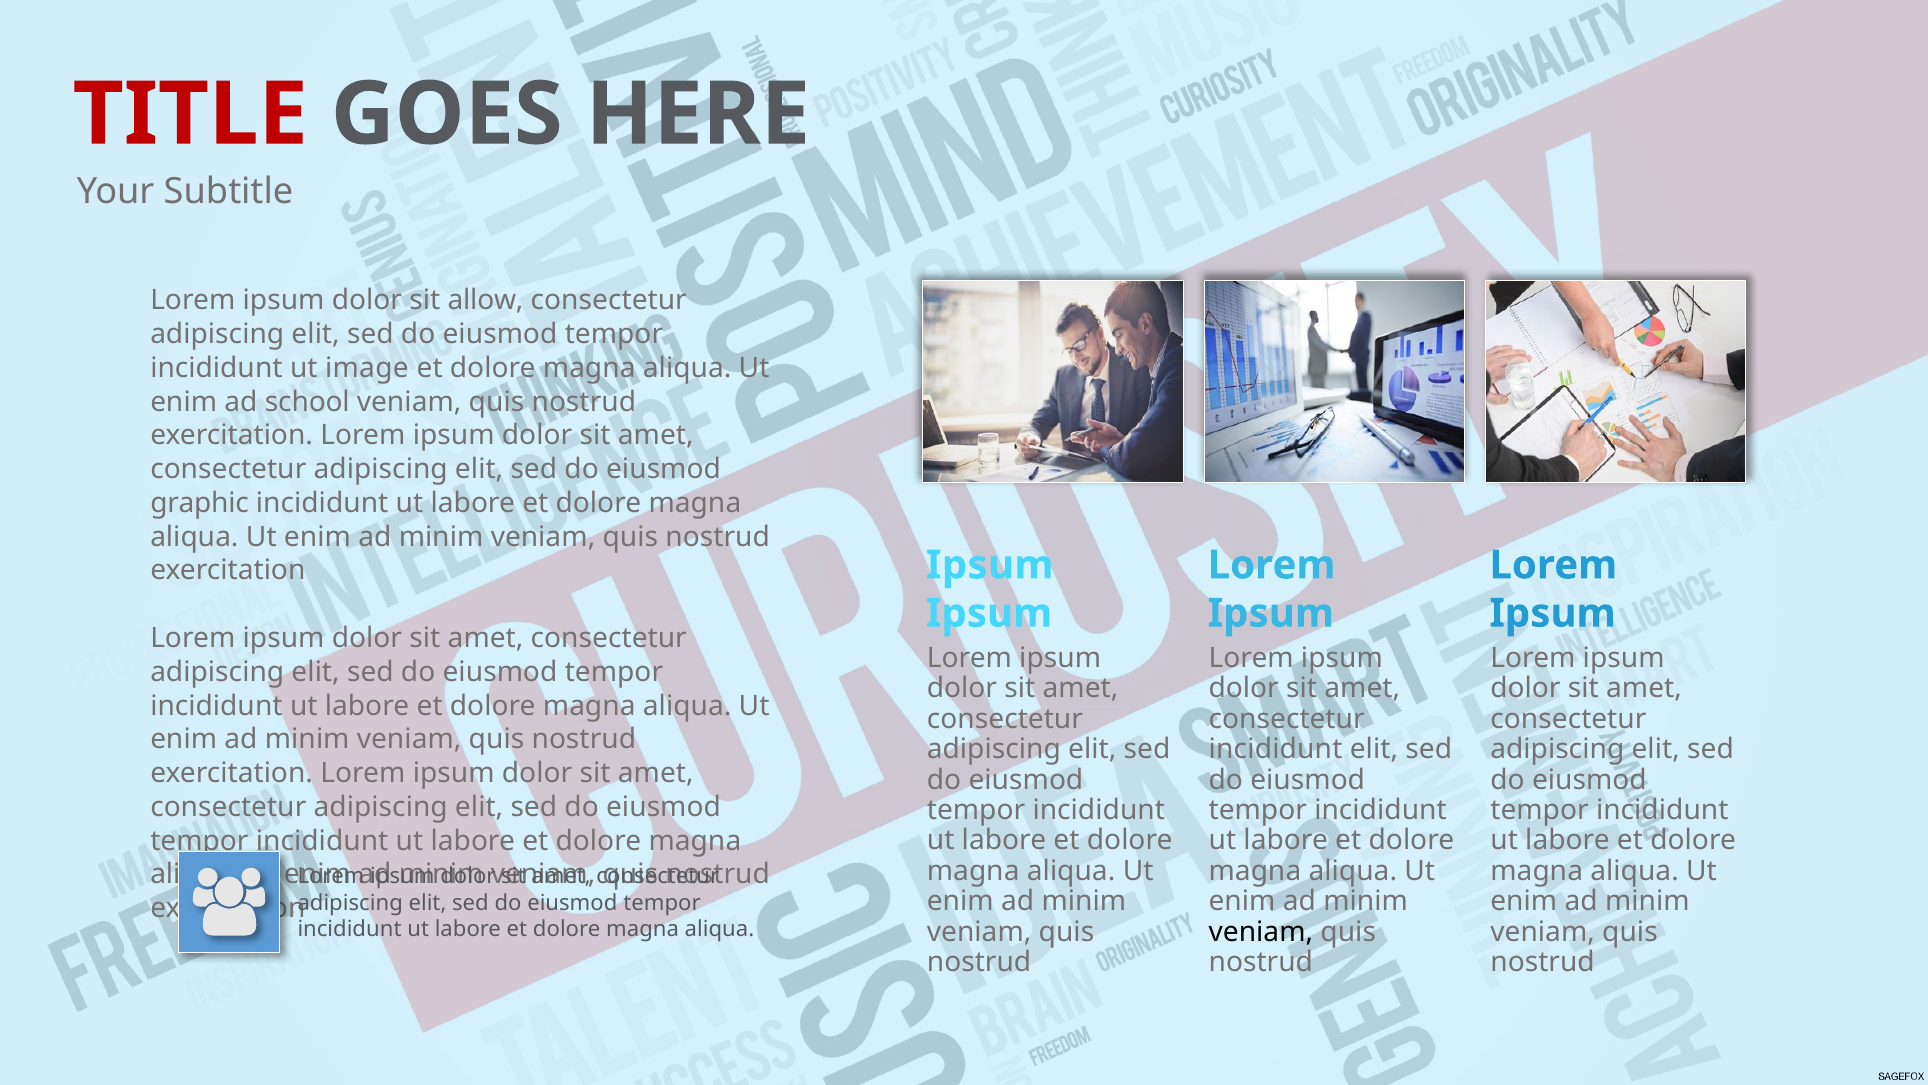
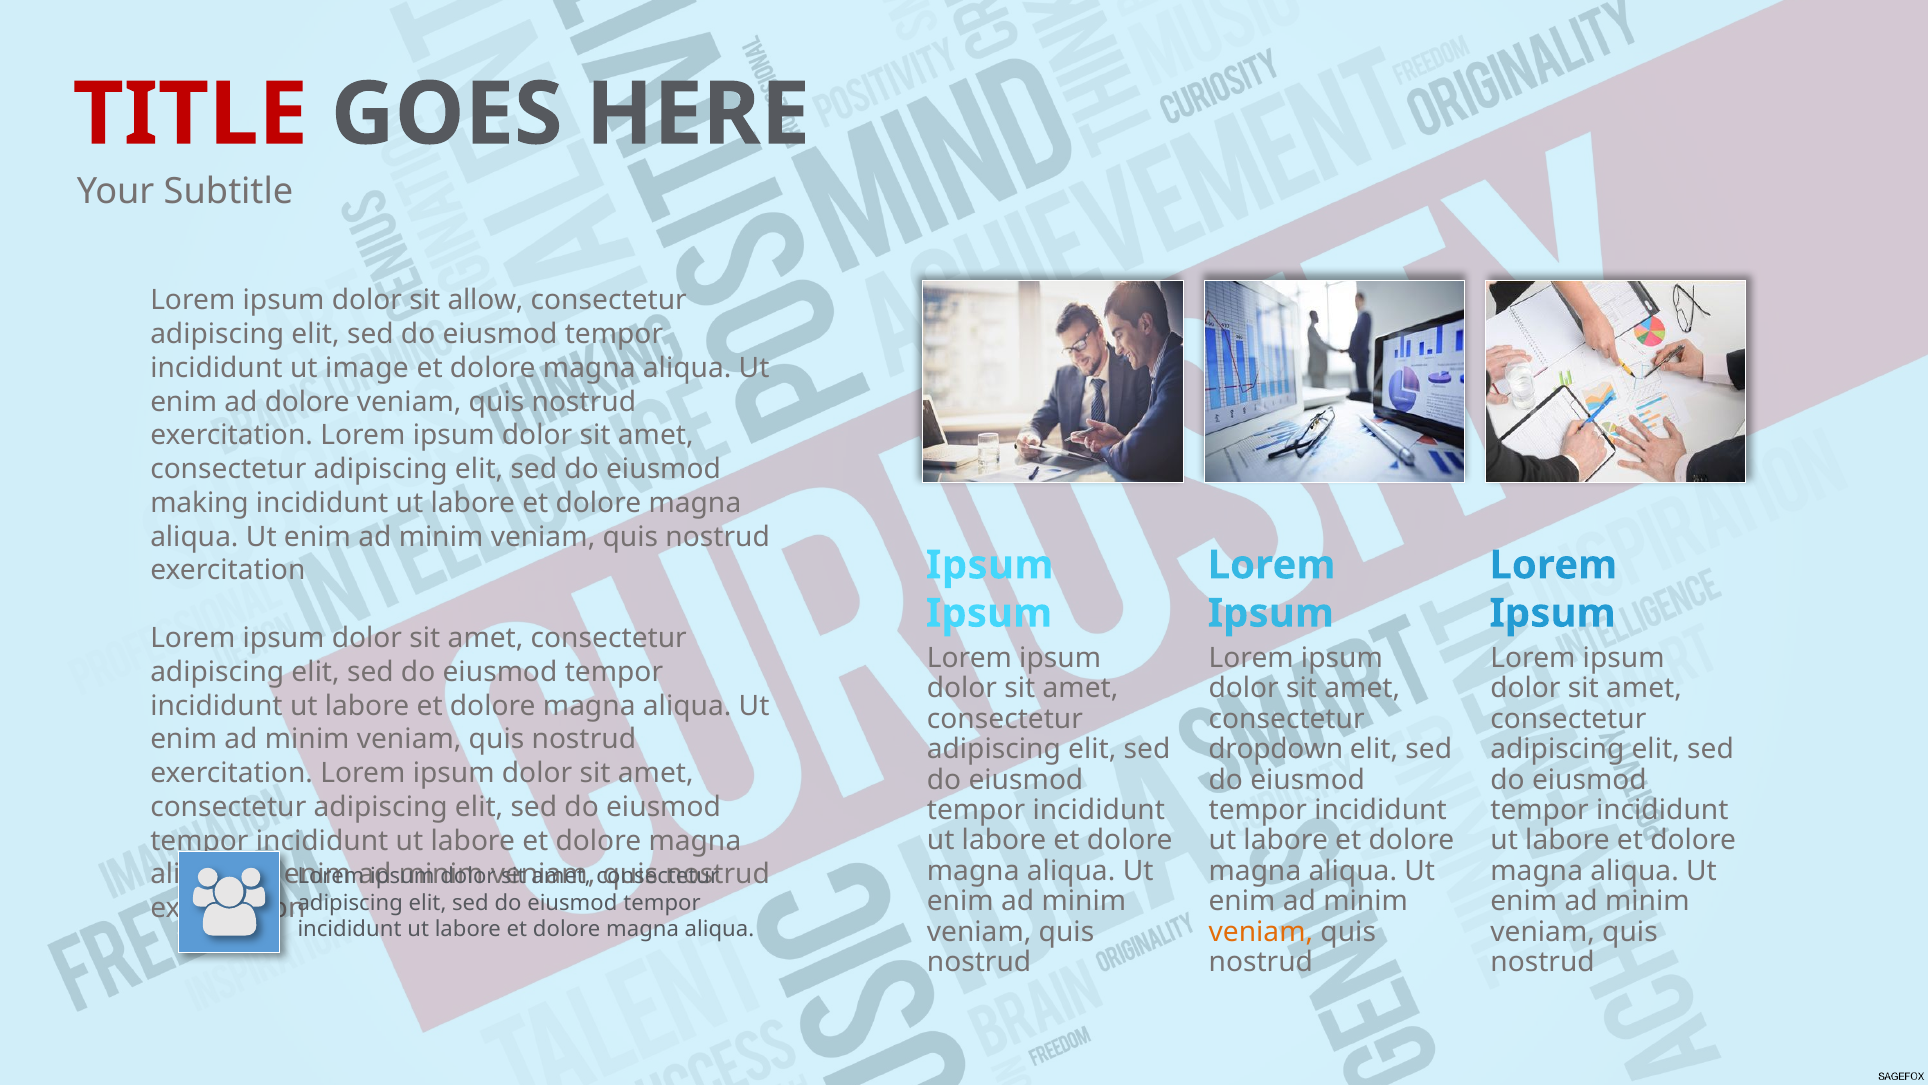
ad school: school -> dolore
graphic: graphic -> making
incididunt at (1276, 749): incididunt -> dropdown
veniam at (1261, 931) colour: black -> orange
